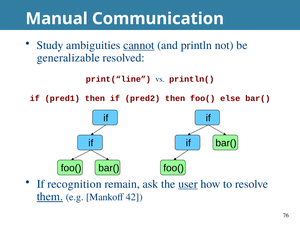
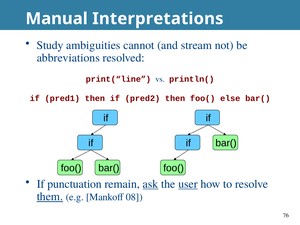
Communication: Communication -> Interpretations
cannot underline: present -> none
println: println -> stream
generalizable: generalizable -> abbreviations
recognition: recognition -> punctuation
ask underline: none -> present
42: 42 -> 08
